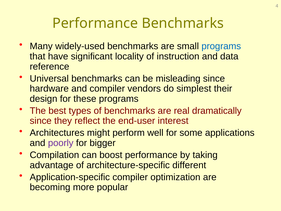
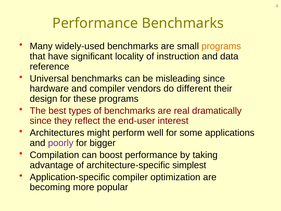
programs at (221, 46) colour: blue -> orange
simplest: simplest -> different
different: different -> simplest
